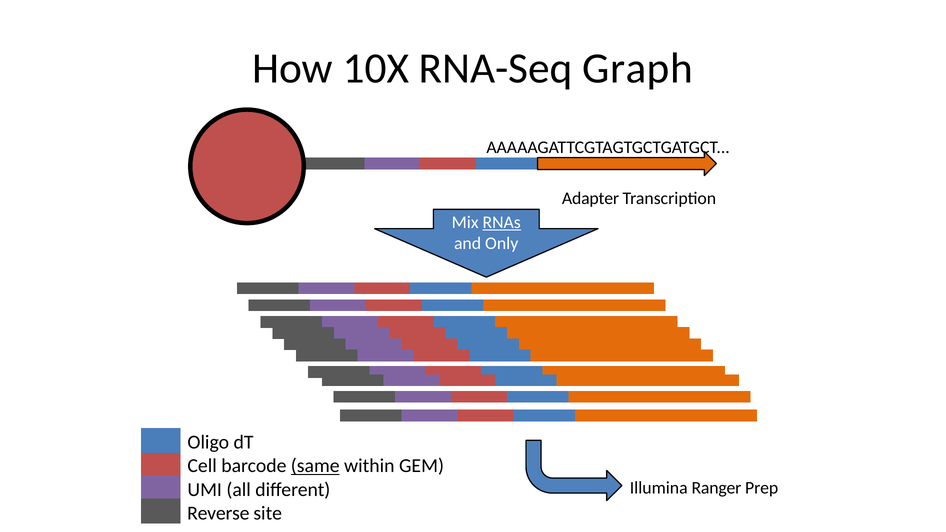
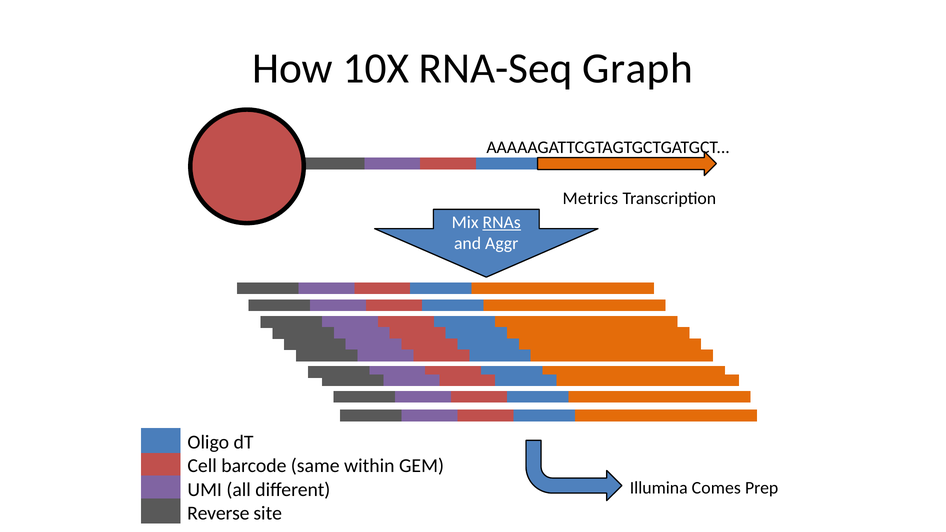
Adapter: Adapter -> Metrics
Only: Only -> Aggr
same underline: present -> none
Ranger: Ranger -> Comes
